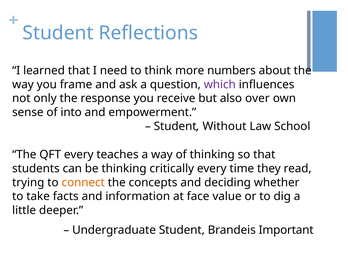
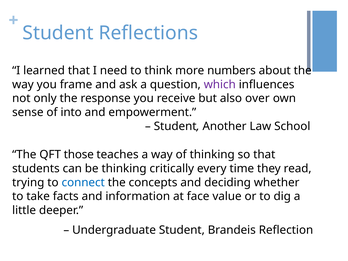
Without: Without -> Another
QFT every: every -> those
connect colour: orange -> blue
Important: Important -> Reflection
